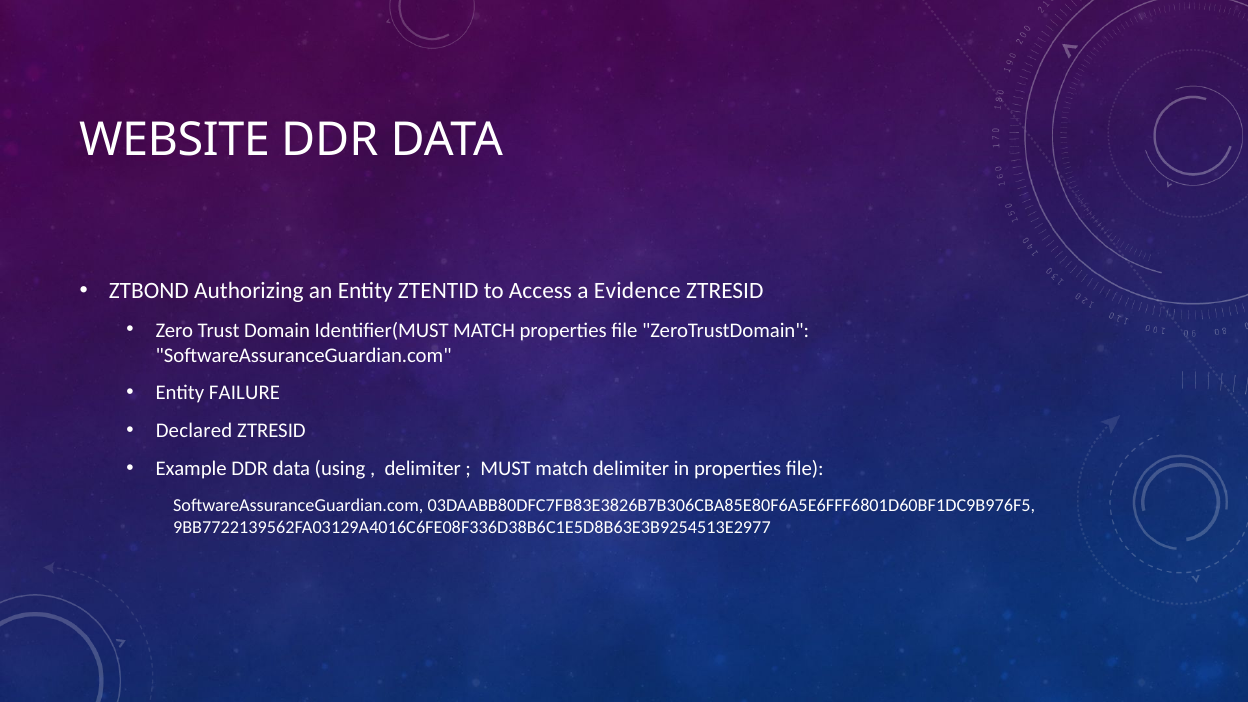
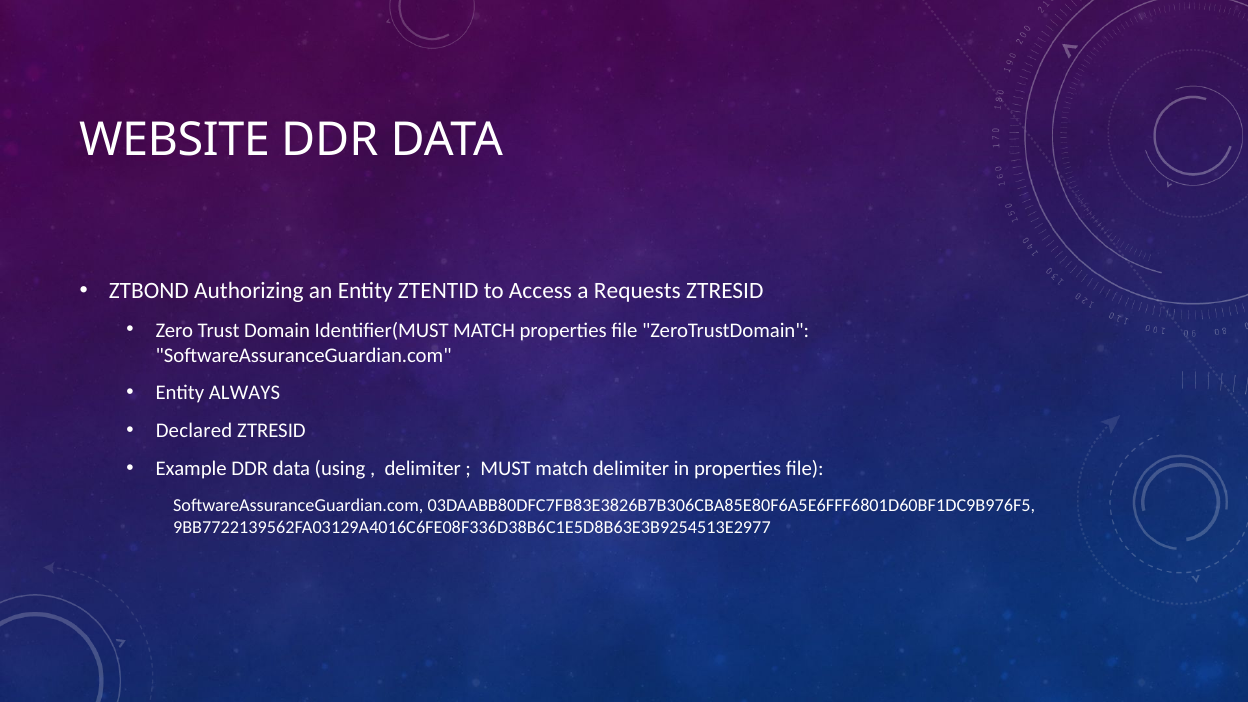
Evidence: Evidence -> Requests
FAILURE: FAILURE -> ALWAYS
